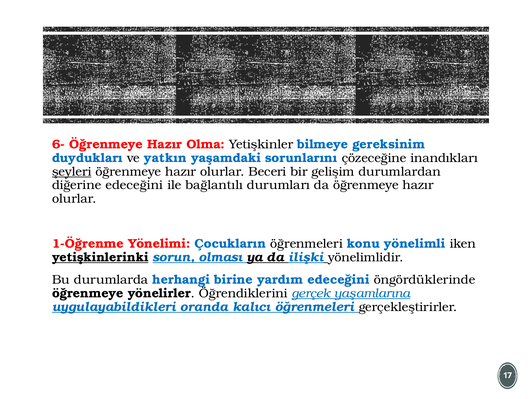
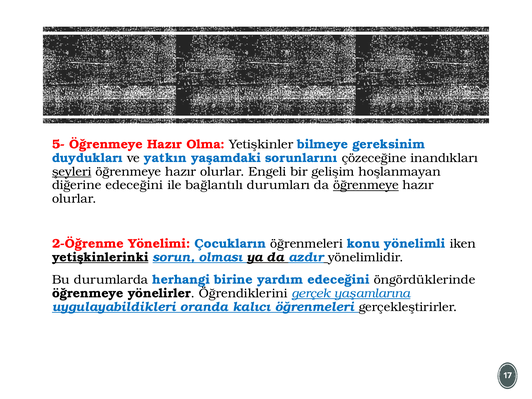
6-: 6- -> 5-
Beceri: Beceri -> Engeli
durumlardan: durumlardan -> hoşlanmayan
öğrenmeye at (366, 185) underline: none -> present
1-Öğrenme: 1-Öğrenme -> 2-Öğrenme
ilişki: ilişki -> azdır
